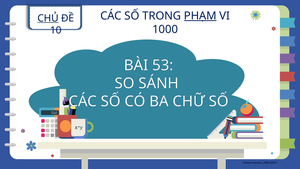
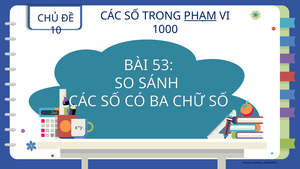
CHỦ underline: present -> none
